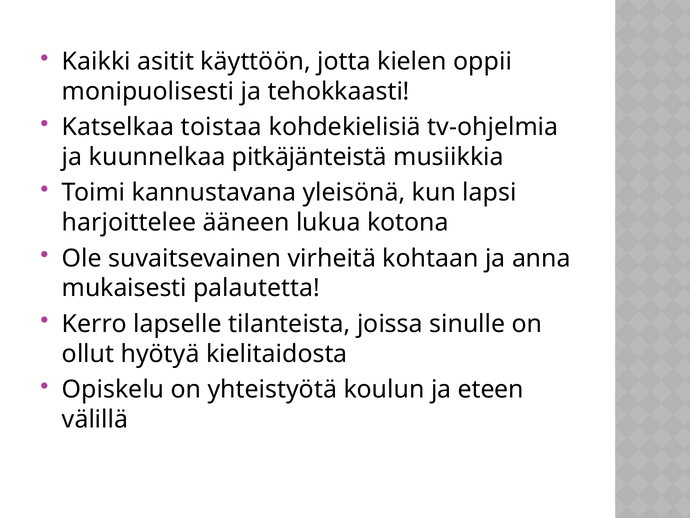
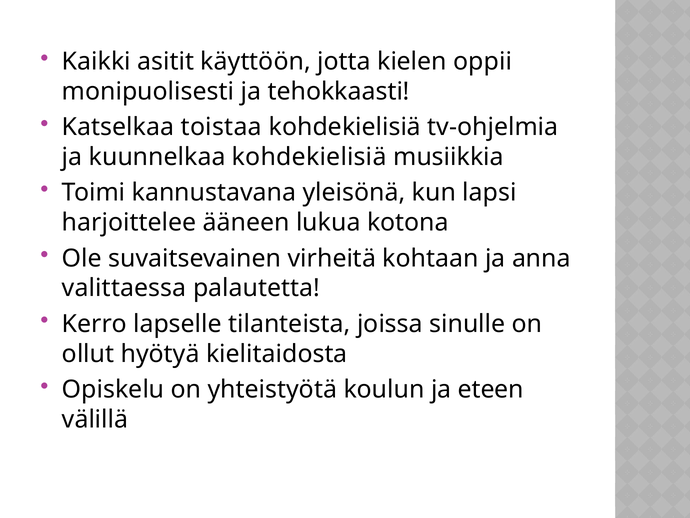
kuunnelkaa pitkäjänteistä: pitkäjänteistä -> kohdekielisiä
mukaisesti: mukaisesti -> valittaessa
